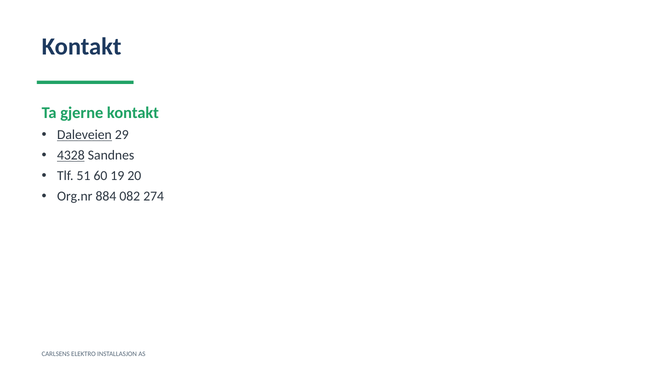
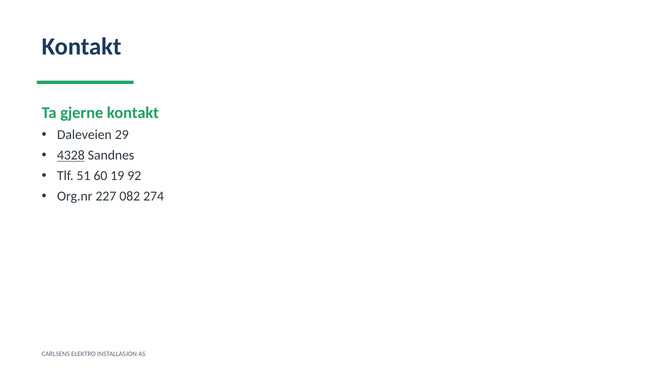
Daleveien underline: present -> none
20: 20 -> 92
884: 884 -> 227
